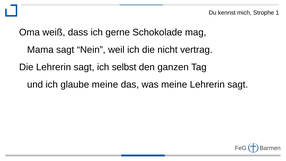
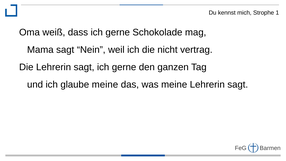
sagt ich selbst: selbst -> gerne
